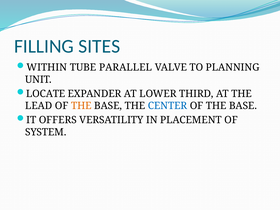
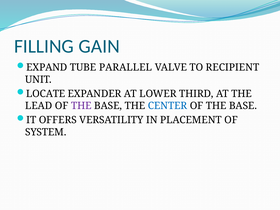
SITES: SITES -> GAIN
WITHIN: WITHIN -> EXPAND
PLANNING: PLANNING -> RECIPIENT
THE at (81, 106) colour: orange -> purple
